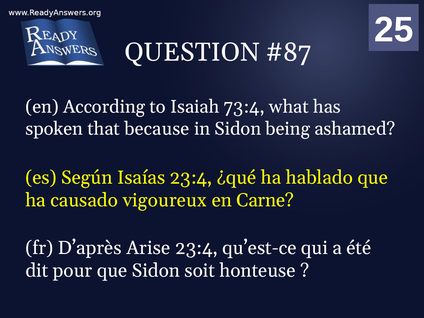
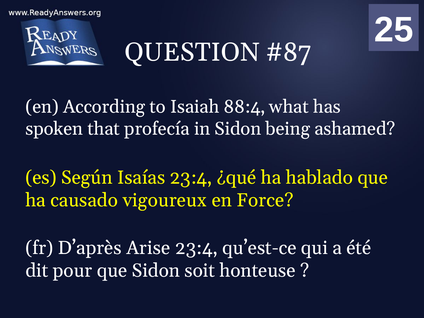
73:4: 73:4 -> 88:4
because: because -> profecía
Carne: Carne -> Force
